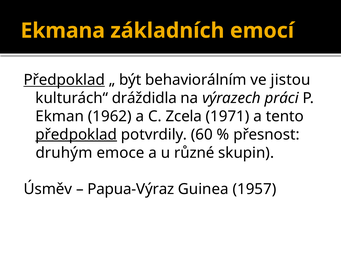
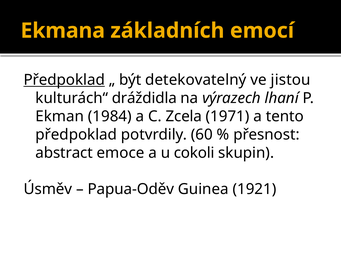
behaviorálním: behaviorálním -> detekovatelný
práci: práci -> lhaní
1962: 1962 -> 1984
předpoklad at (76, 134) underline: present -> none
druhým: druhým -> abstract
různé: různé -> cokoli
Papua-Výraz: Papua-Výraz -> Papua-Oděv
1957: 1957 -> 1921
